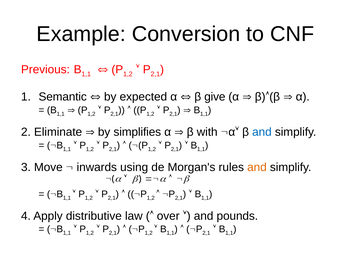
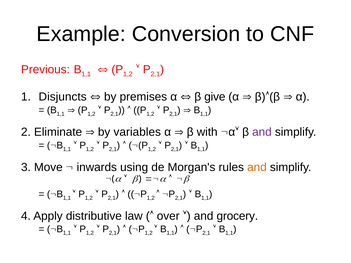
Semantic: Semantic -> Disjuncts
expected: expected -> premises
simplifies: simplifies -> variables
and at (262, 132) colour: blue -> purple
pounds: pounds -> grocery
